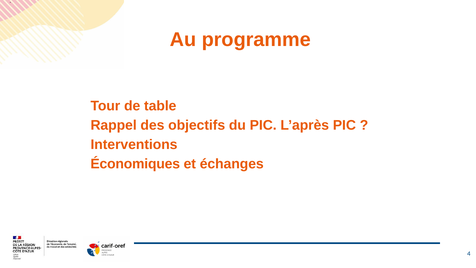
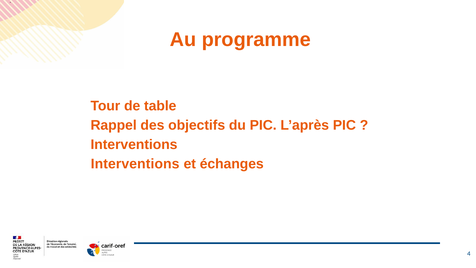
Économiques at (135, 164): Économiques -> Interventions
